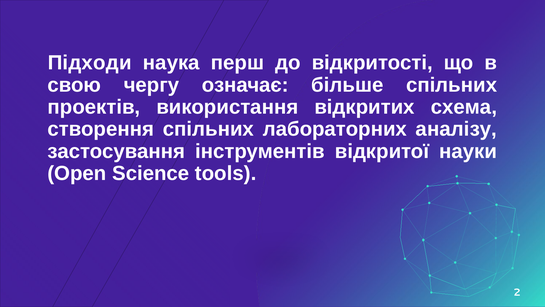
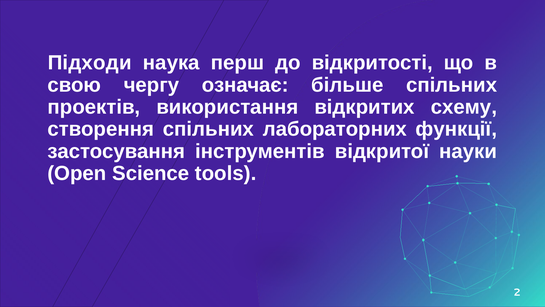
схема: схема -> схему
аналізу: аналізу -> функції
